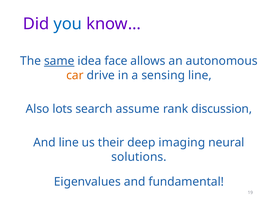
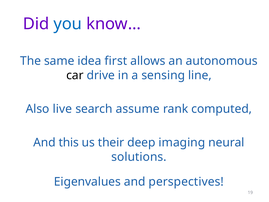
same underline: present -> none
face: face -> first
car colour: orange -> black
lots: lots -> live
discussion: discussion -> computed
And line: line -> this
fundamental: fundamental -> perspectives
